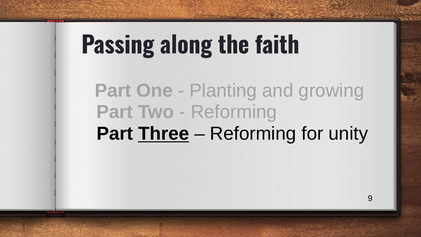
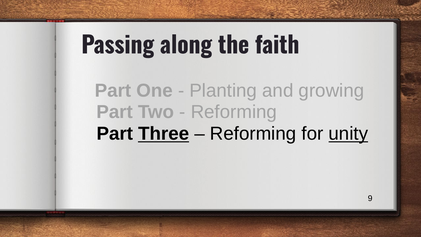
unity underline: none -> present
